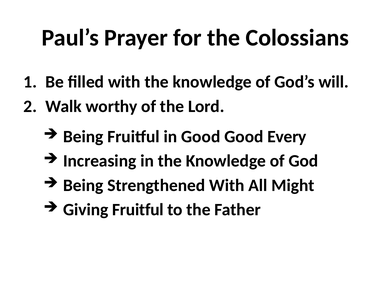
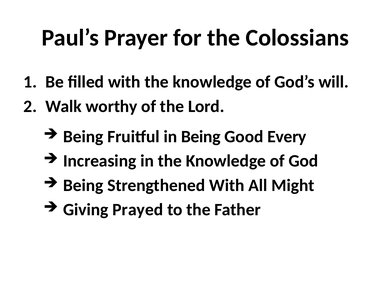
in Good: Good -> Being
Giving Fruitful: Fruitful -> Prayed
